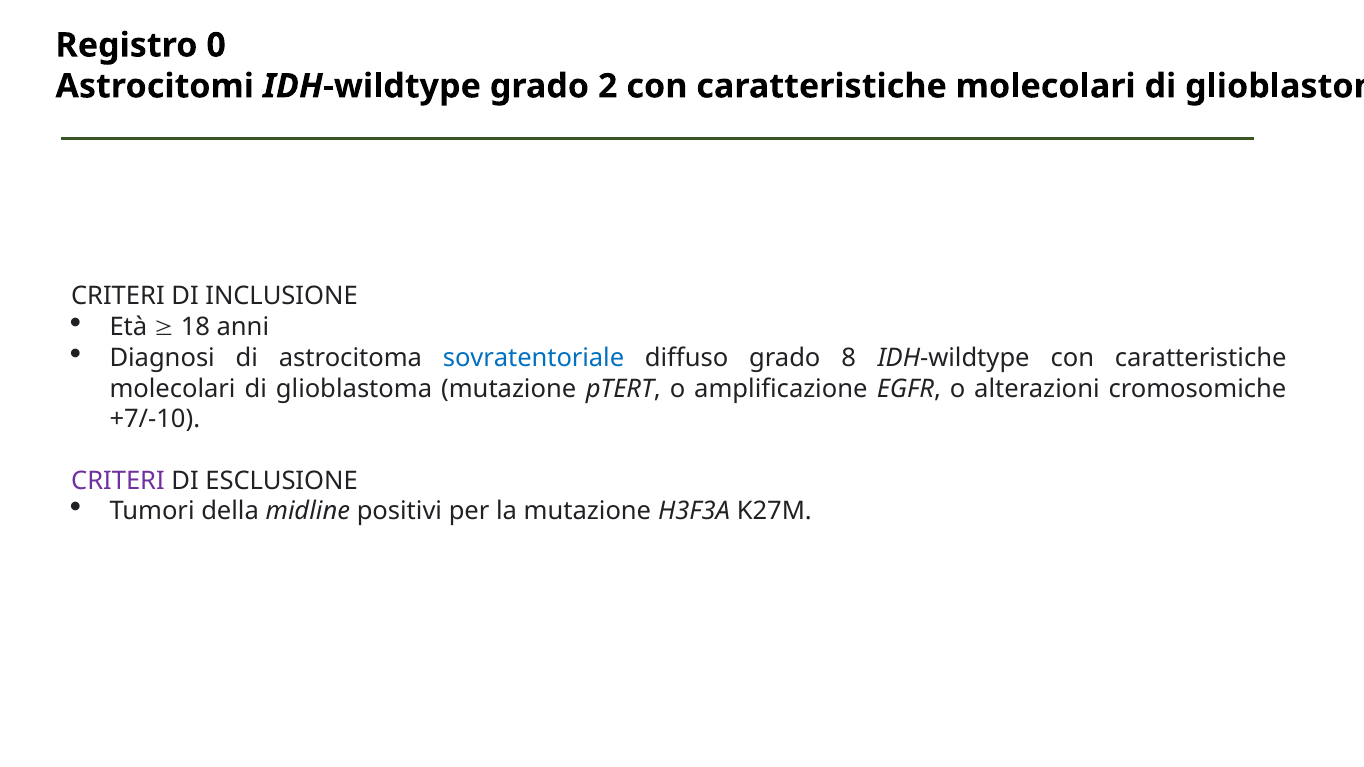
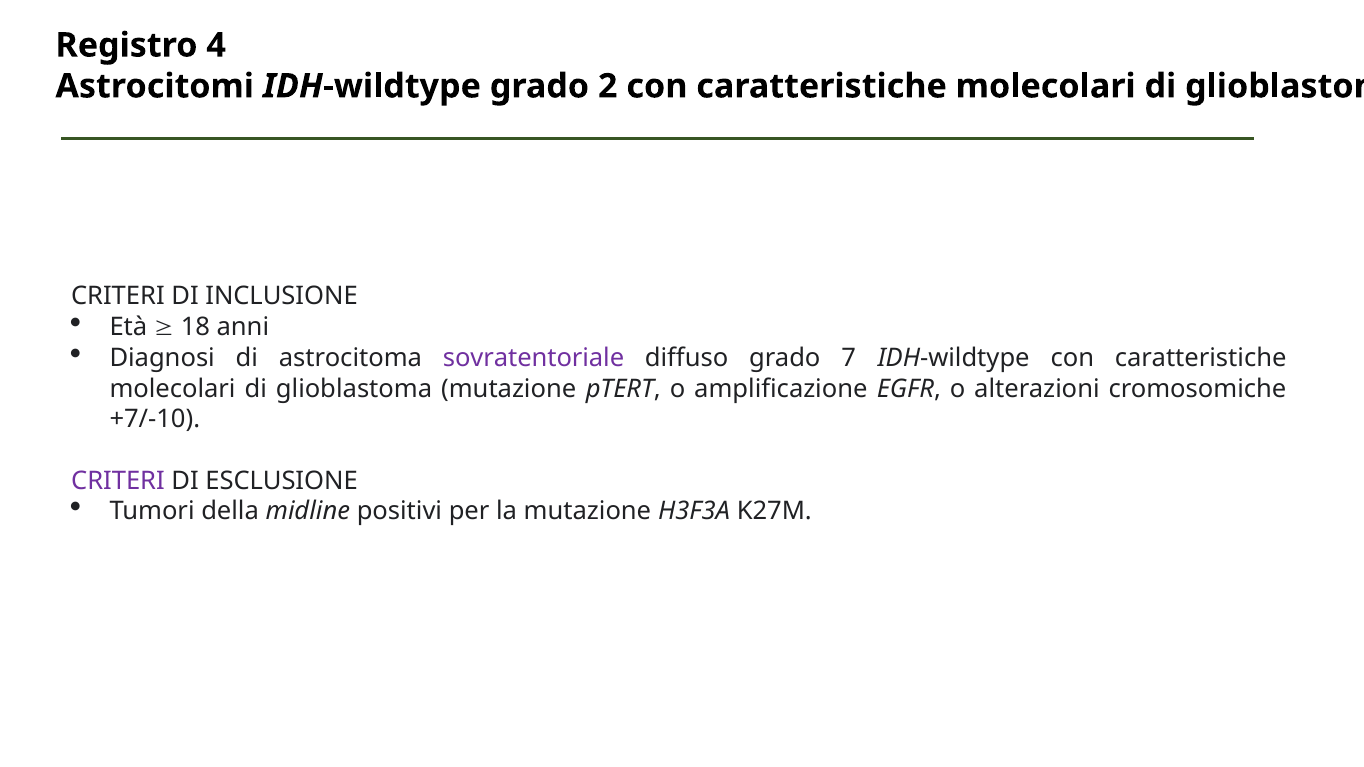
0: 0 -> 4
sovratentoriale colour: blue -> purple
8: 8 -> 7
